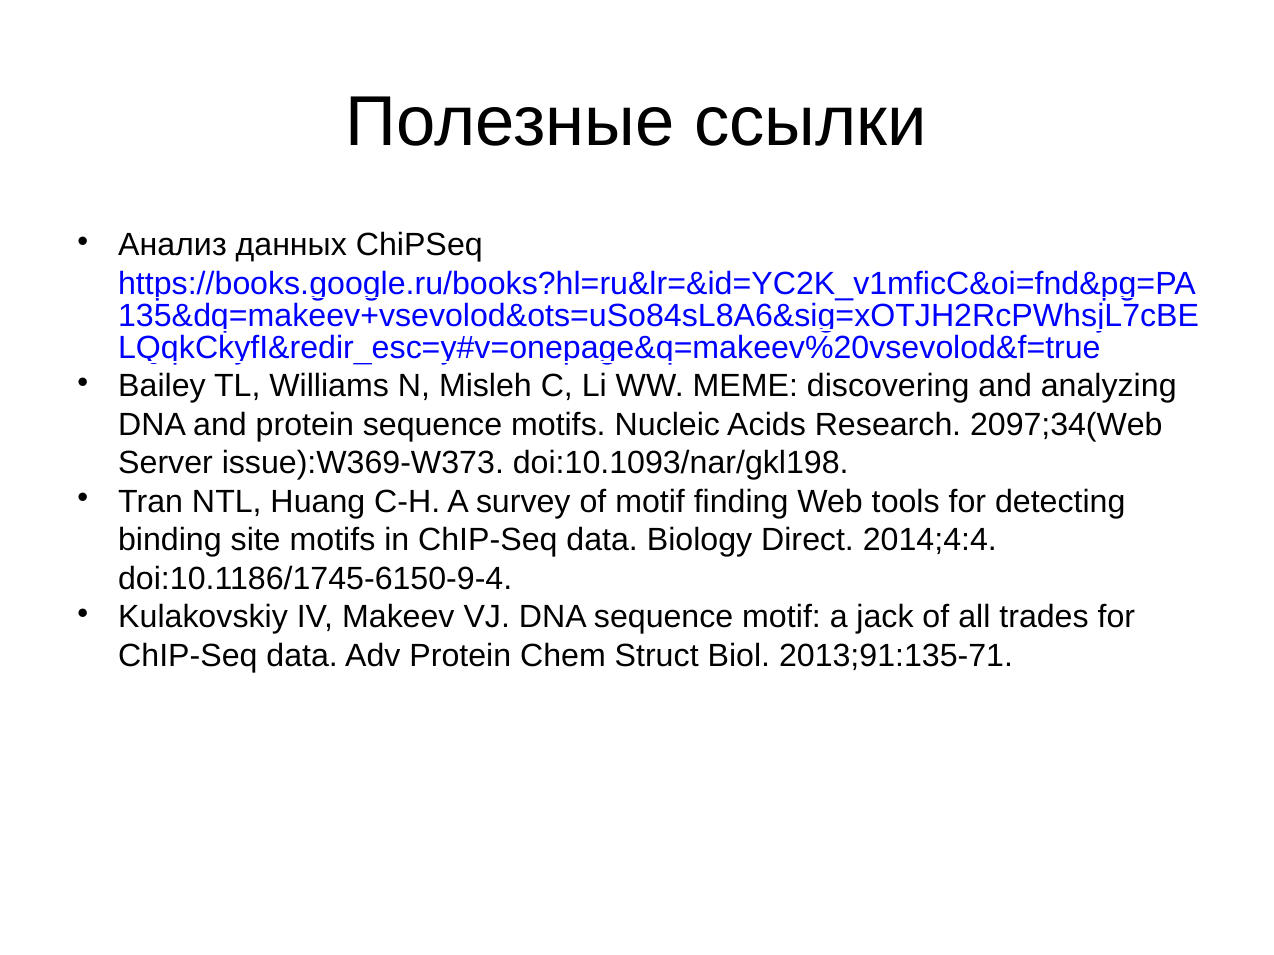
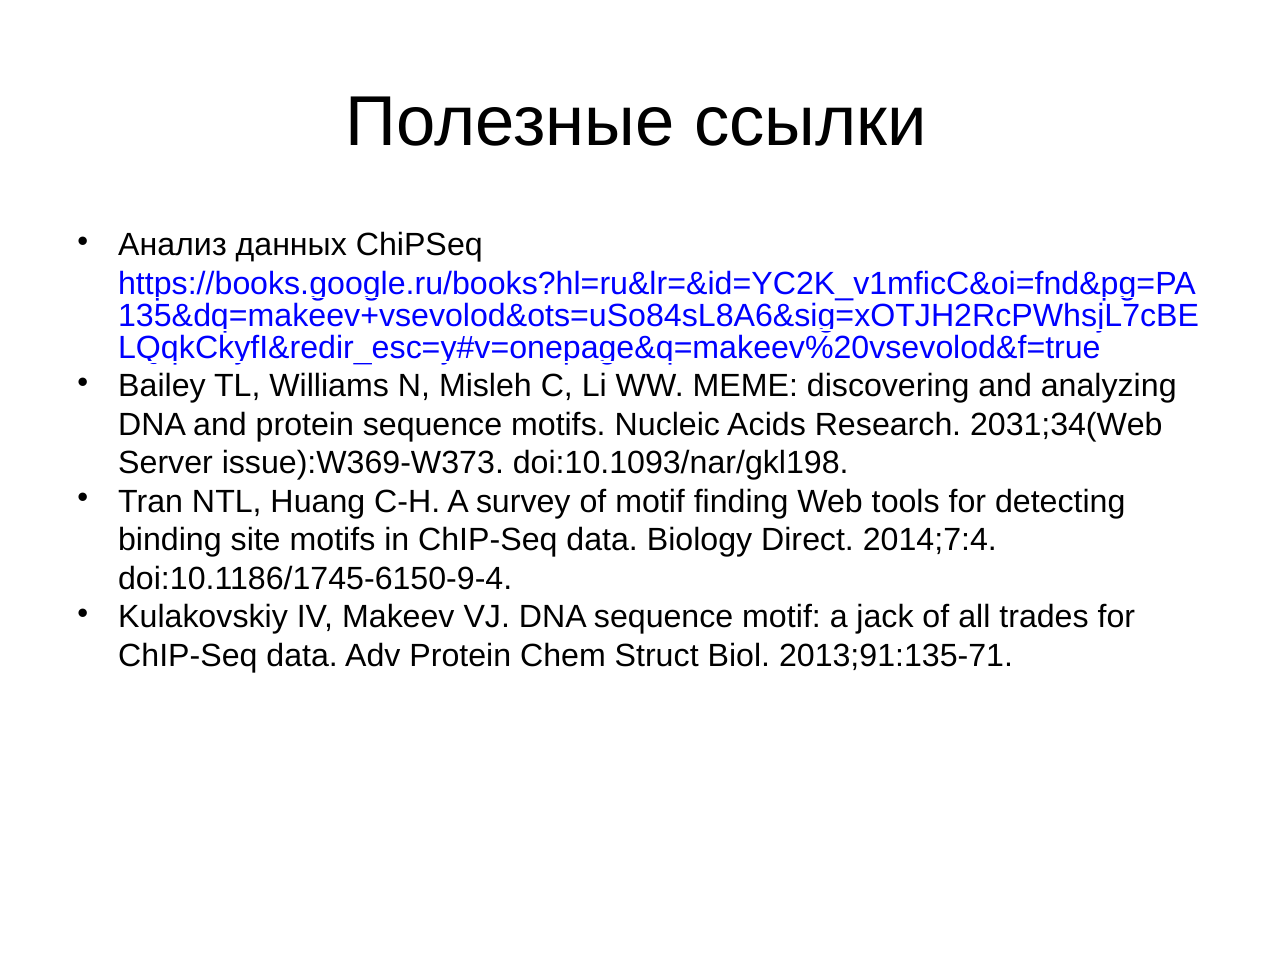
2097;34(Web: 2097;34(Web -> 2031;34(Web
2014;4:4: 2014;4:4 -> 2014;7:4
